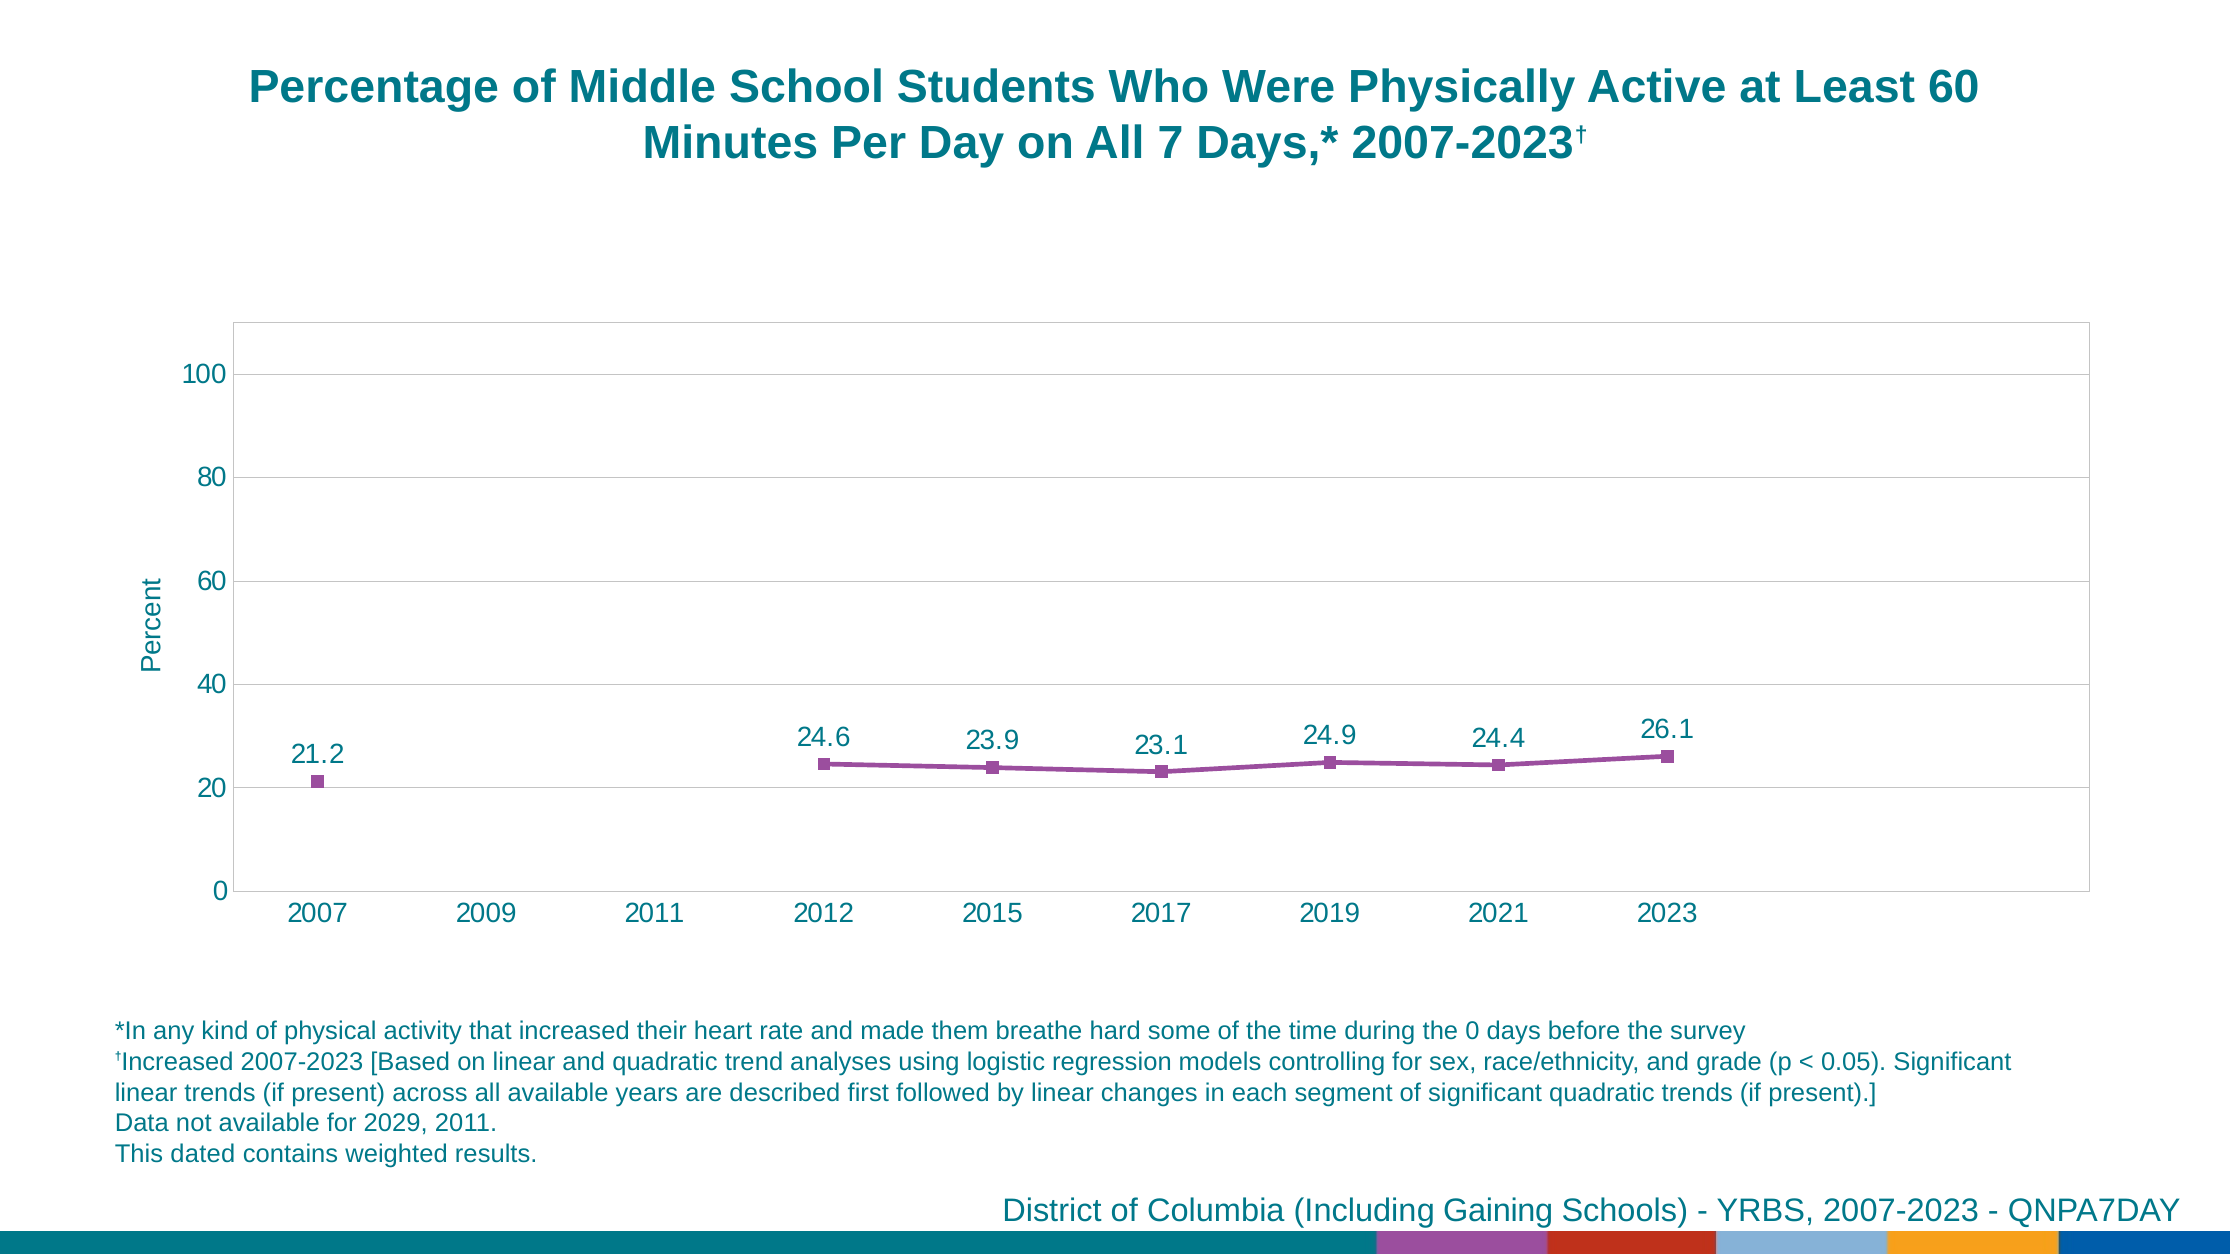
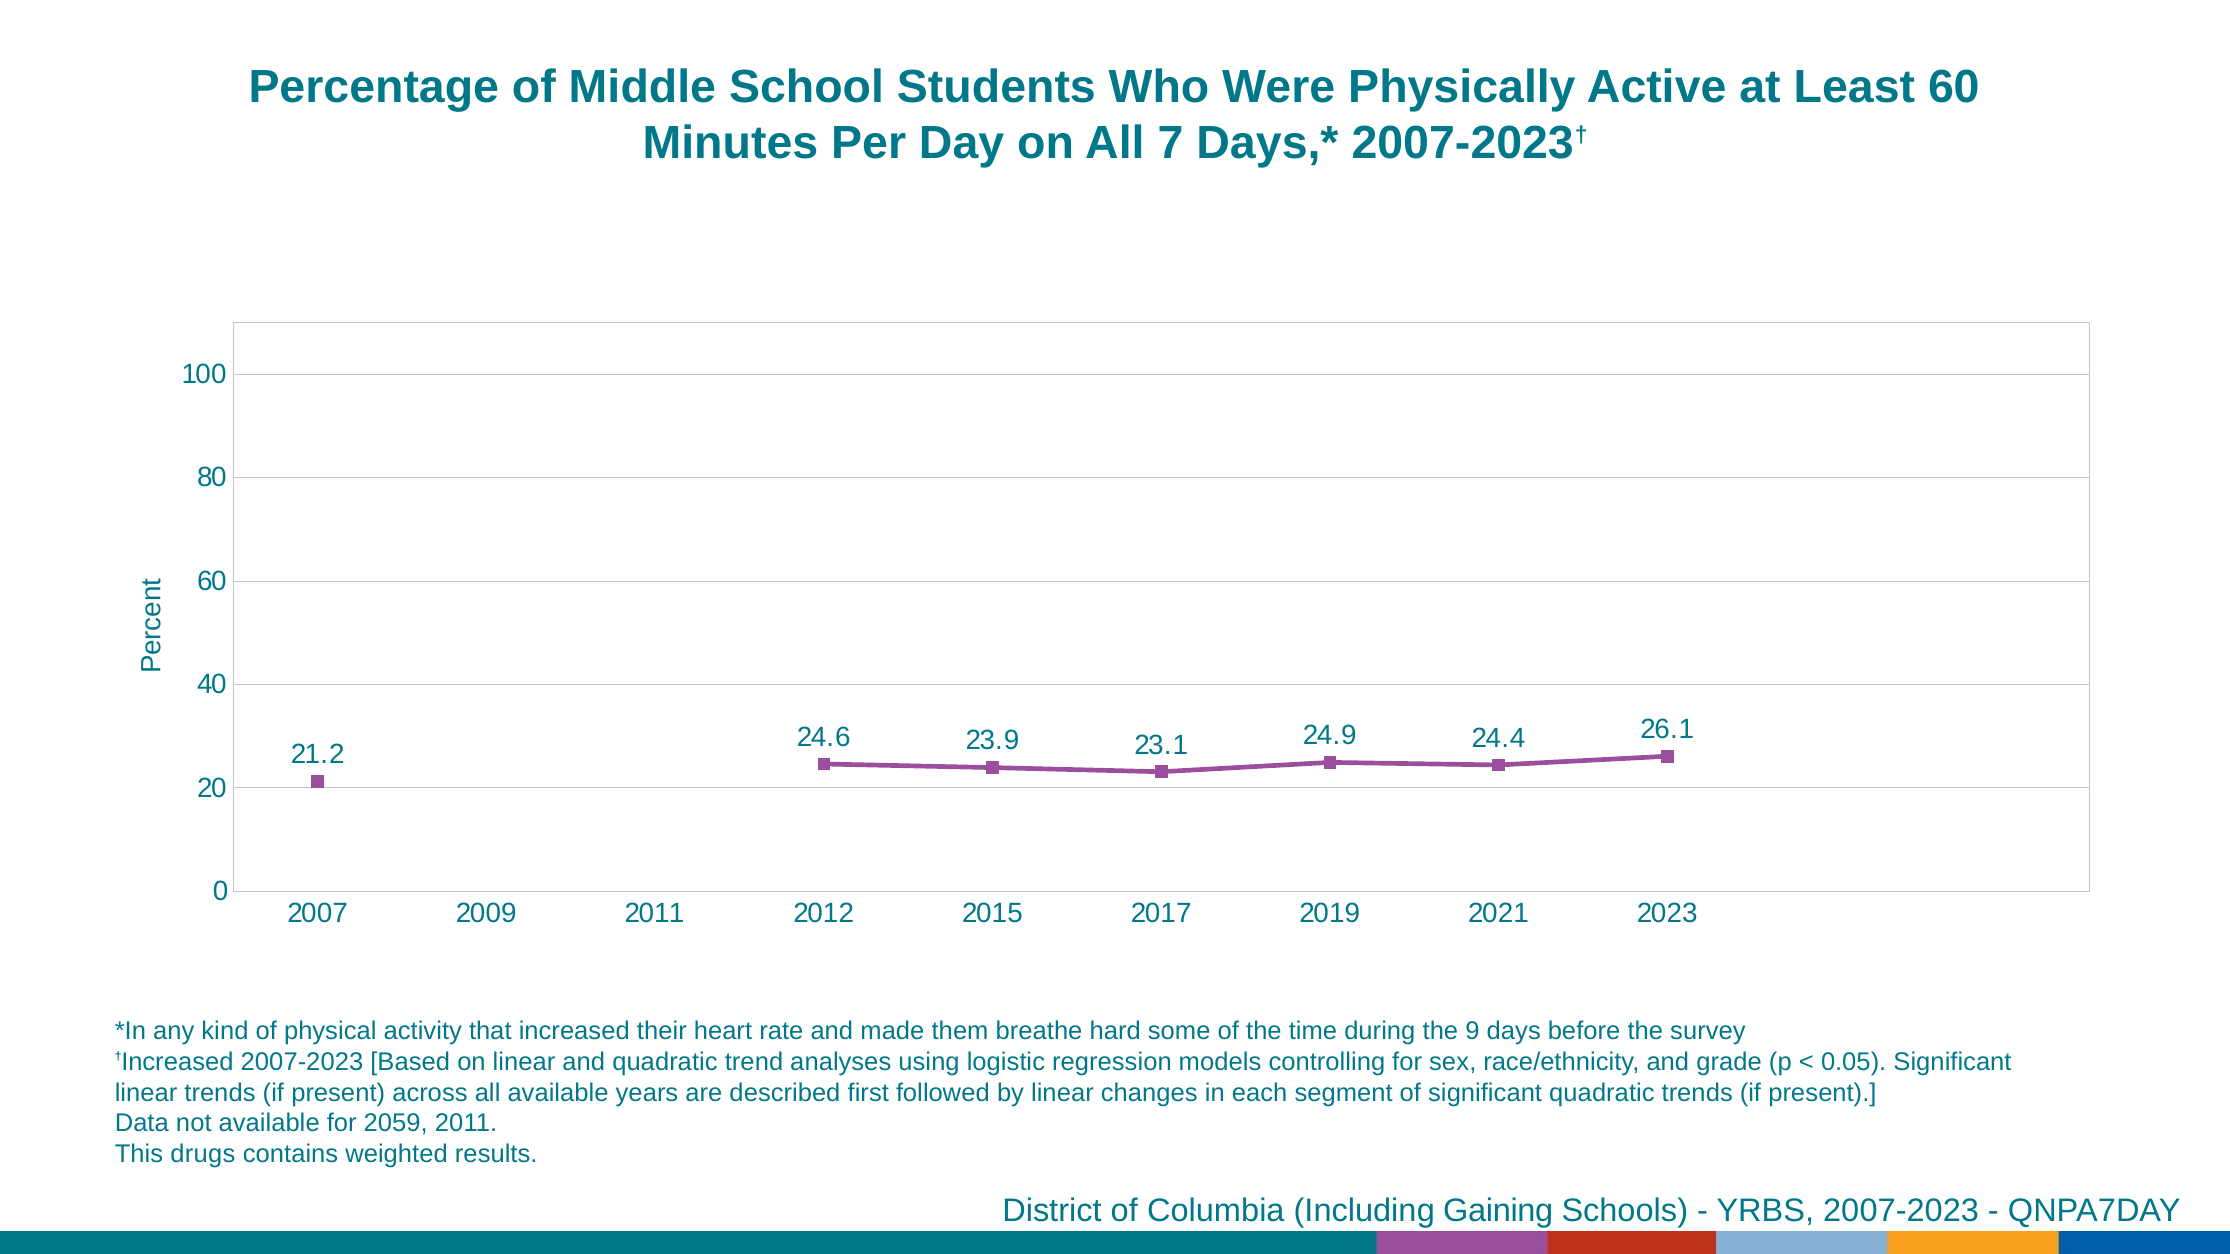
the 0: 0 -> 9
2029: 2029 -> 2059
dated: dated -> drugs
